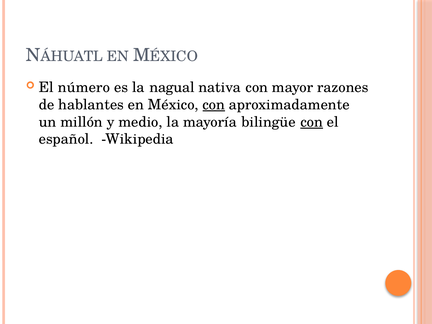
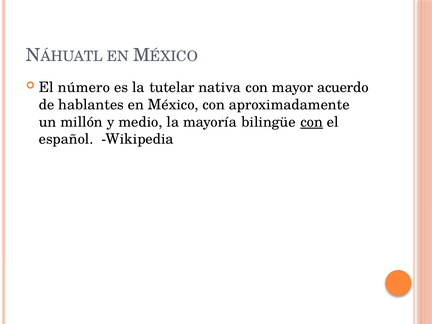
nagual: nagual -> tutelar
razones: razones -> acuerdo
con at (214, 105) underline: present -> none
